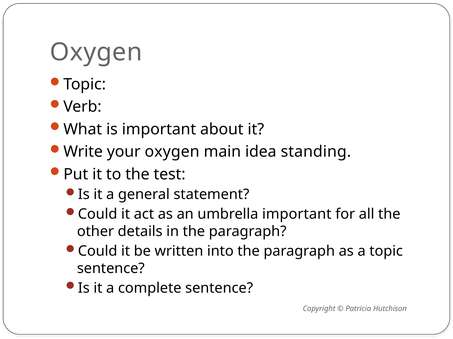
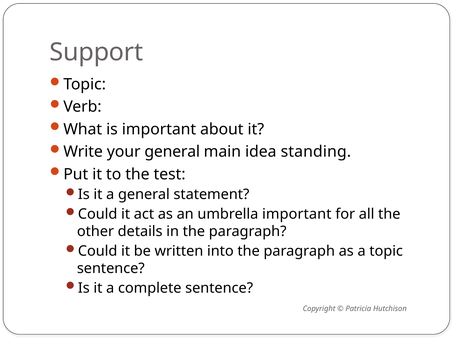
Oxygen at (96, 52): Oxygen -> Support
your oxygen: oxygen -> general
